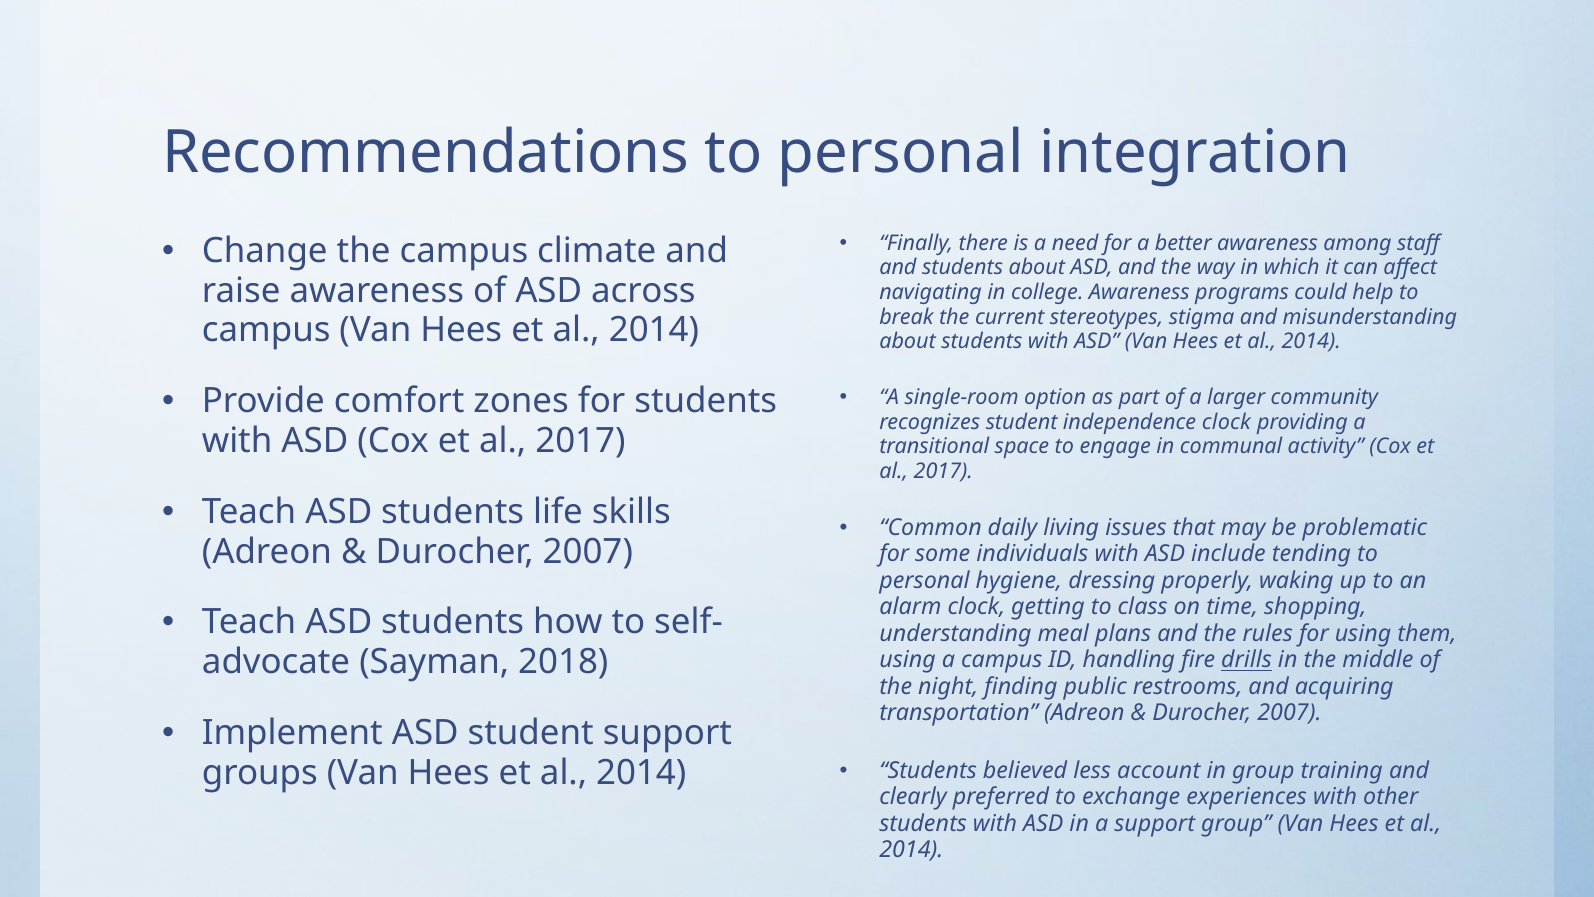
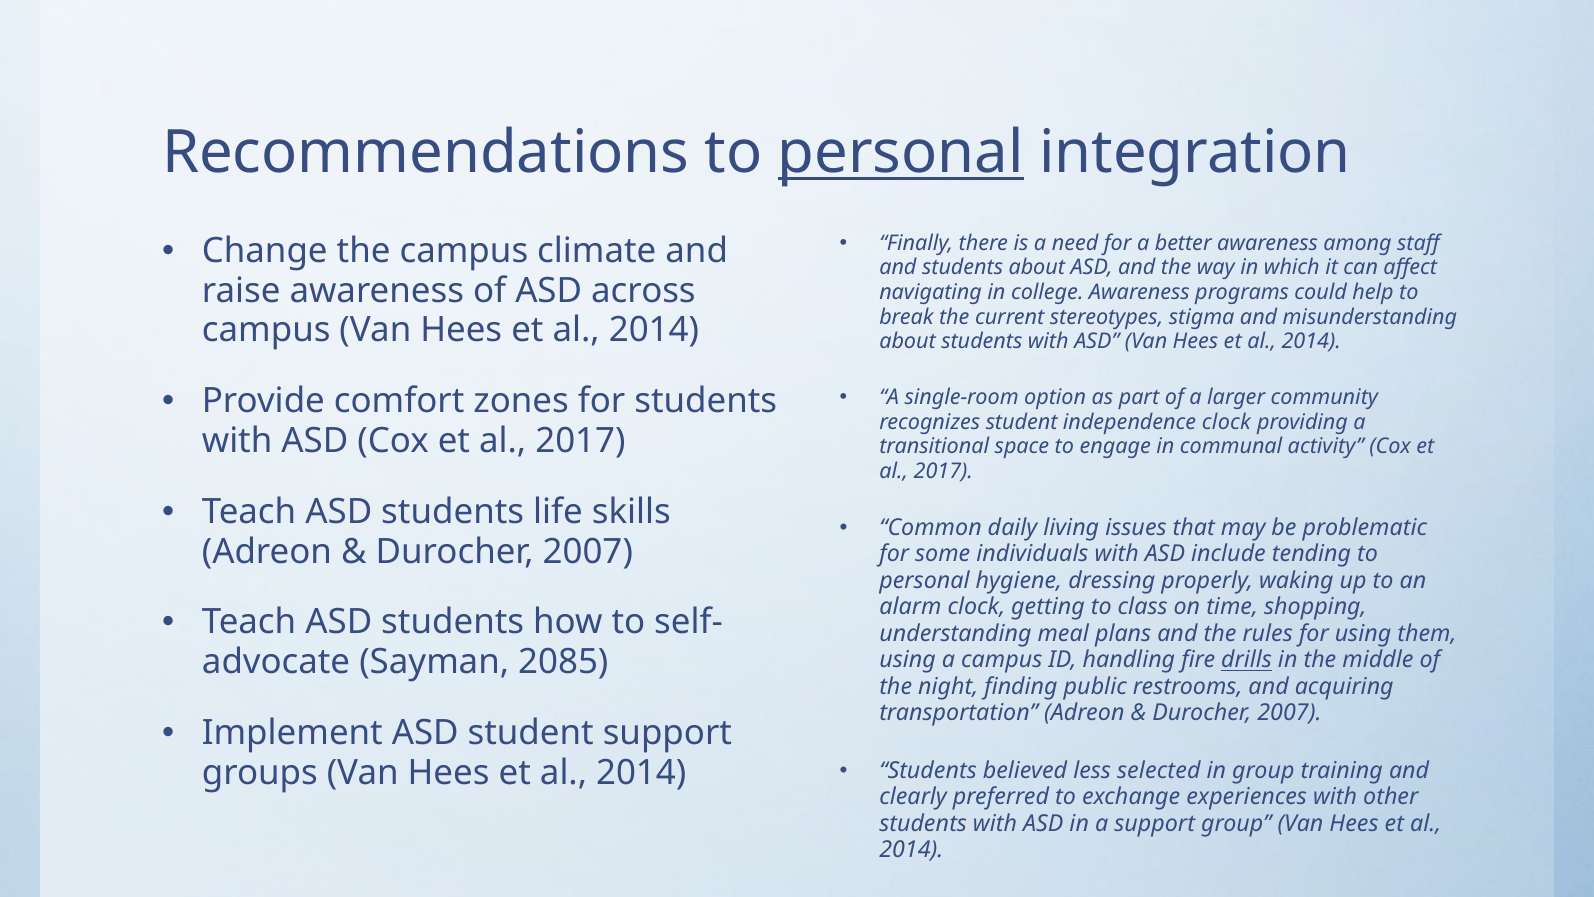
personal at (901, 153) underline: none -> present
2018: 2018 -> 2085
account: account -> selected
